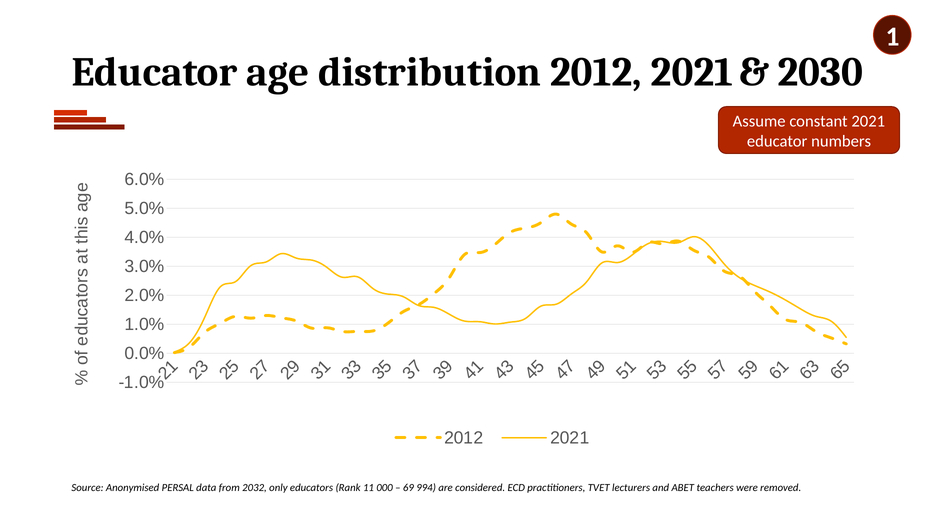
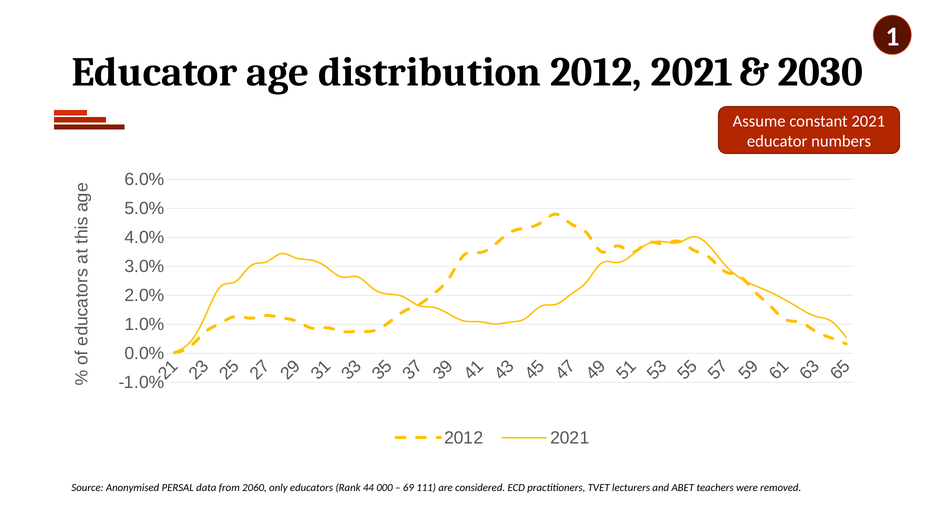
2032: 2032 -> 2060
11: 11 -> 44
994: 994 -> 111
